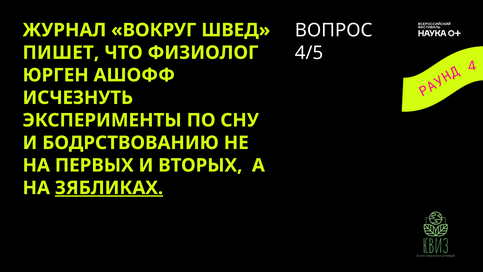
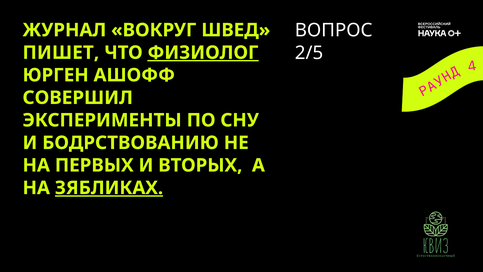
4/5: 4/5 -> 2/5
ФИЗИОЛОГ underline: none -> present
ИСЧЕЗНУТЬ: ИСЧЕЗНУТЬ -> СОВЕРШИЛ
